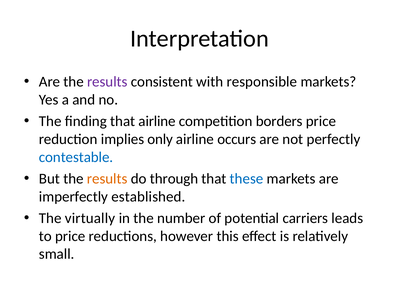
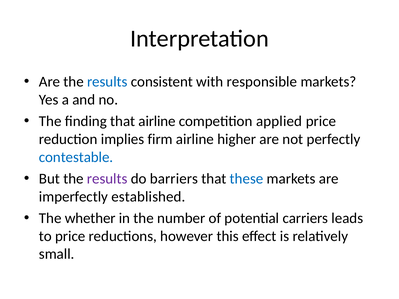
results at (107, 82) colour: purple -> blue
borders: borders -> applied
only: only -> firm
occurs: occurs -> higher
results at (107, 179) colour: orange -> purple
through: through -> barriers
virtually: virtually -> whether
